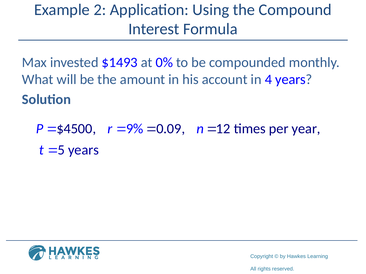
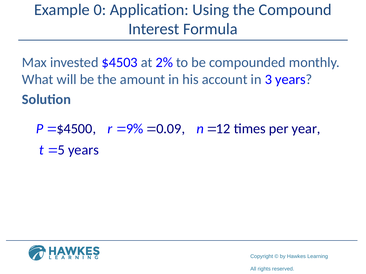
2: 2 -> 0
$1493: $1493 -> $4503
0%: 0% -> 2%
4: 4 -> 3
